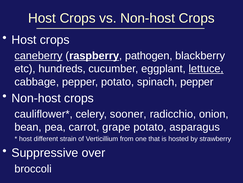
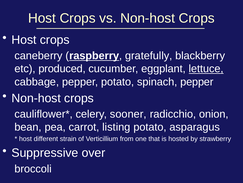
caneberry underline: present -> none
pathogen: pathogen -> gratefully
hundreds: hundreds -> produced
grape: grape -> listing
